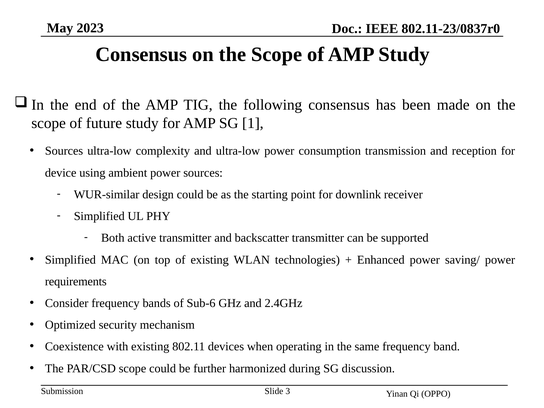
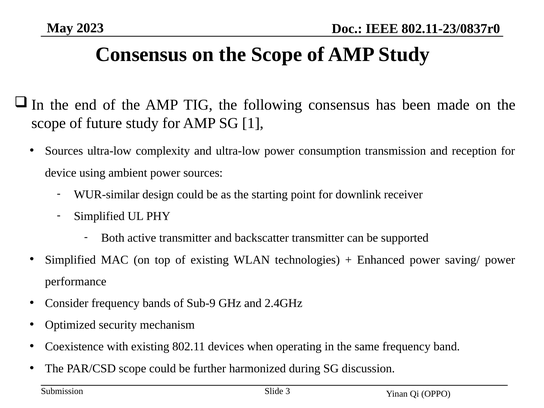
requirements: requirements -> performance
Sub-6: Sub-6 -> Sub-9
